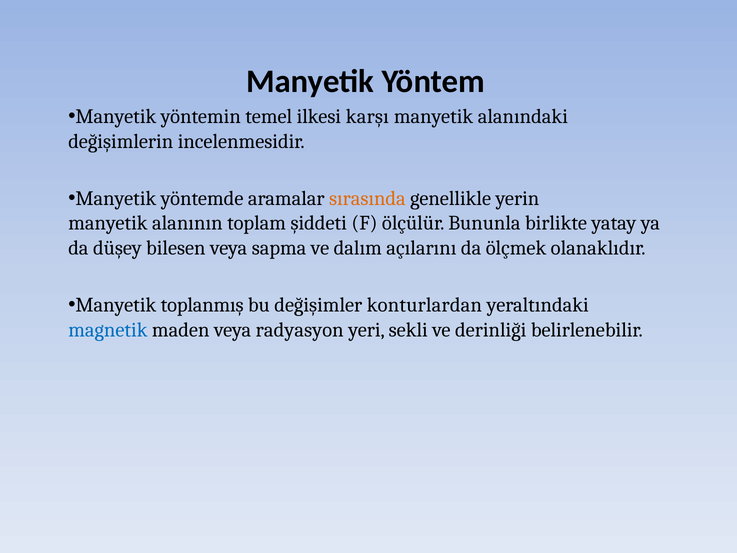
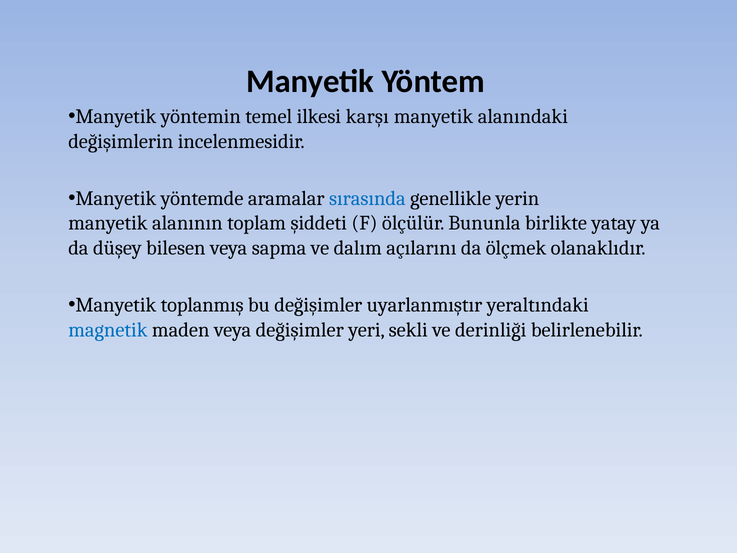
sırasında colour: orange -> blue
konturlardan: konturlardan -> uyarlanmıştır
veya radyasyon: radyasyon -> değişimler
